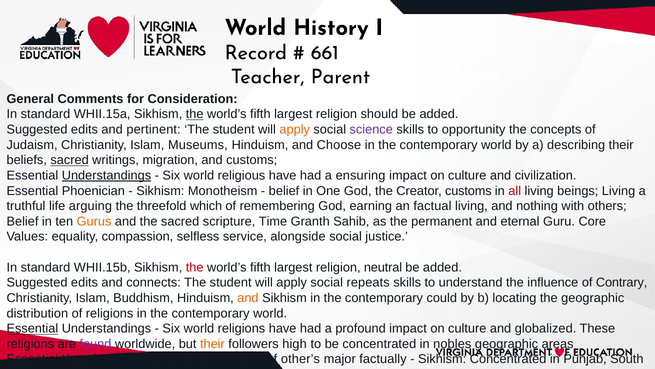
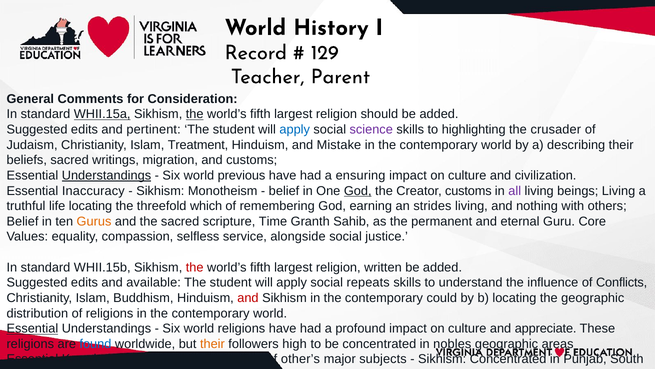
661: 661 -> 129
WHII.15a underline: none -> present
apply at (295, 129) colour: orange -> blue
opportunity: opportunity -> highlighting
concepts: concepts -> crusader
Museums: Museums -> Treatment
Choose: Choose -> Mistake
sacred at (70, 160) underline: present -> none
religious: religious -> previous
Phoenician: Phoenician -> Inaccuracy
God at (358, 191) underline: none -> present
all colour: red -> purple
life arguing: arguing -> locating
factual: factual -> strides
neutral: neutral -> written
connects: connects -> available
Contrary: Contrary -> Conflicts
and at (248, 298) colour: orange -> red
globalized: globalized -> appreciate
found colour: purple -> blue
factually: factually -> subjects
